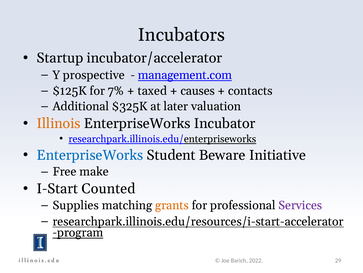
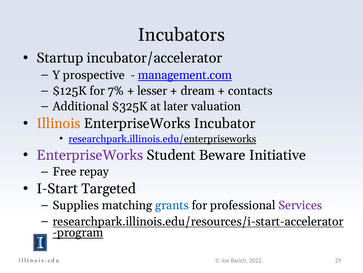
taxed: taxed -> lesser
causes: causes -> dream
EnterpriseWorks at (90, 155) colour: blue -> purple
make: make -> repay
Counted: Counted -> Targeted
grants colour: orange -> blue
